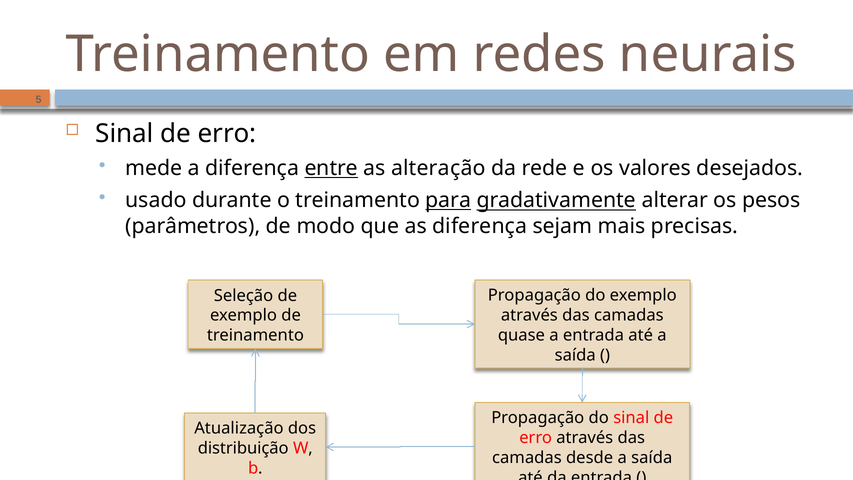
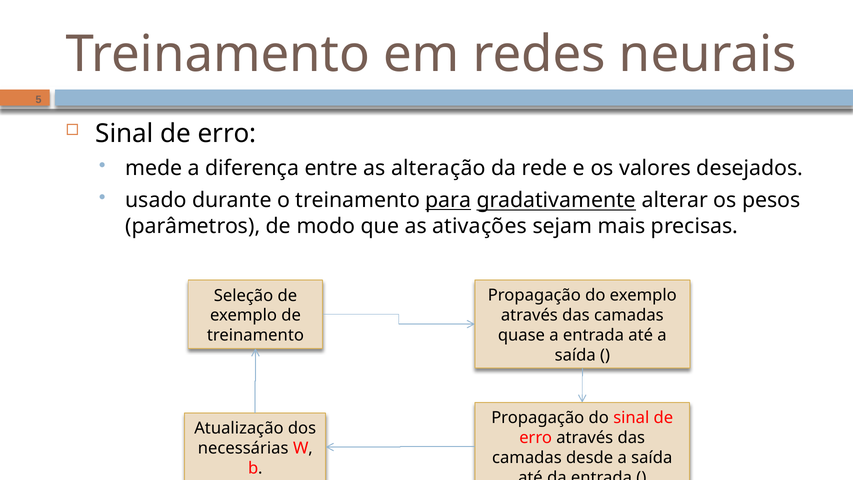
entre underline: present -> none
as diferença: diferença -> ativações
distribuição: distribuição -> necessárias
